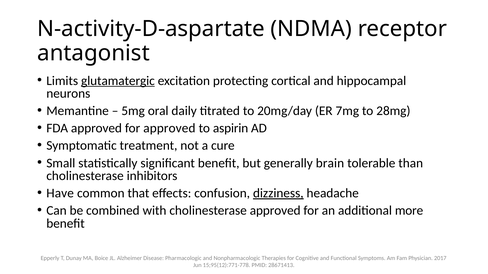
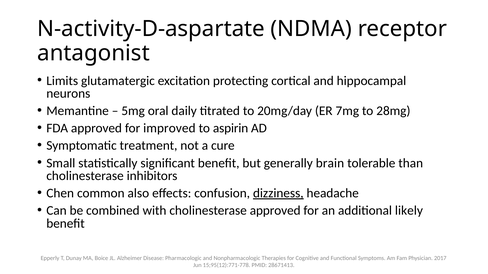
glutamatergic underline: present -> none
for approved: approved -> improved
Have: Have -> Chen
that: that -> also
more: more -> likely
